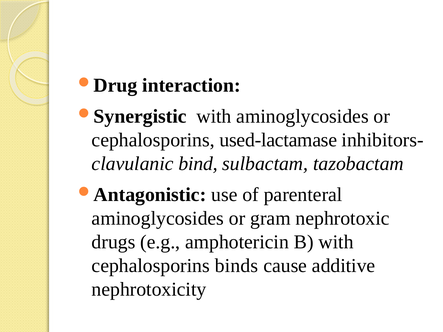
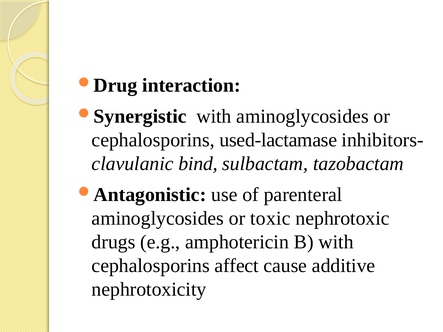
gram: gram -> toxic
binds: binds -> affect
